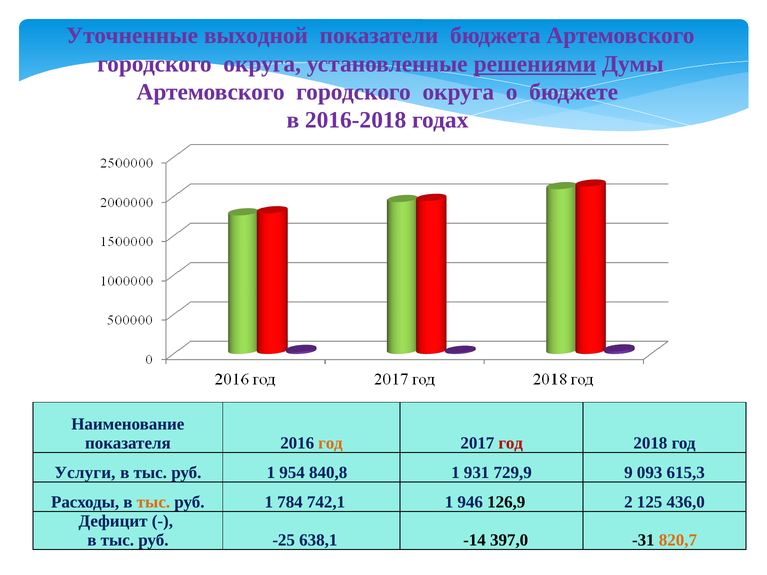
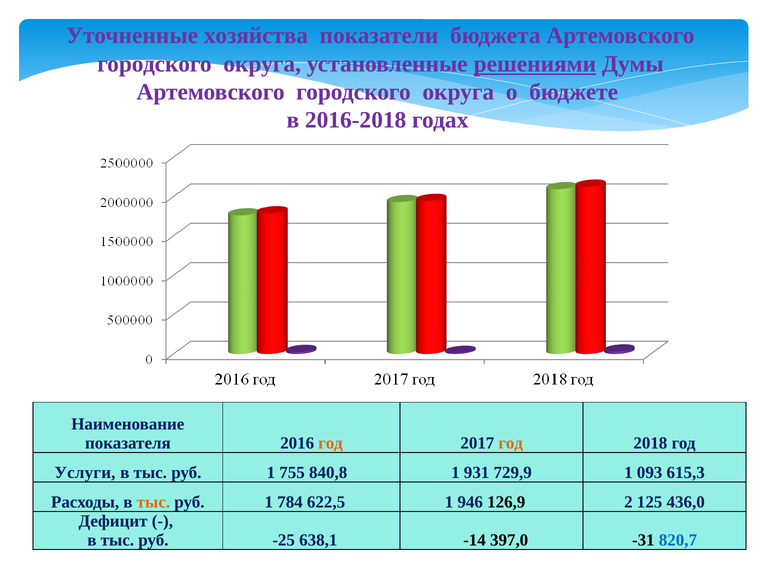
выходной: выходной -> хозяйства
год at (511, 443) colour: red -> orange
954: 954 -> 755
729,9 9: 9 -> 1
742,1: 742,1 -> 622,5
820,7 colour: orange -> blue
